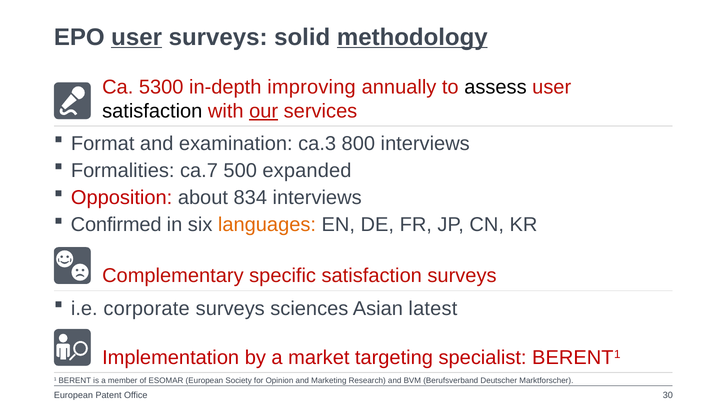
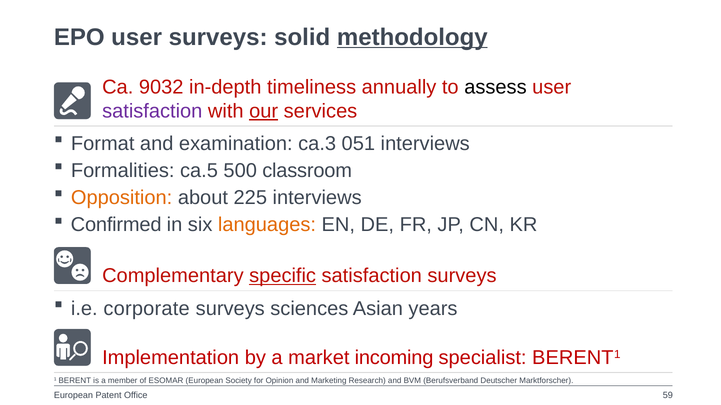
user at (137, 37) underline: present -> none
5300: 5300 -> 9032
improving: improving -> timeliness
satisfaction at (152, 111) colour: black -> purple
800: 800 -> 051
ca.7: ca.7 -> ca.5
expanded: expanded -> classroom
Opposition colour: red -> orange
834: 834 -> 225
specific underline: none -> present
latest: latest -> years
targeting: targeting -> incoming
30: 30 -> 59
